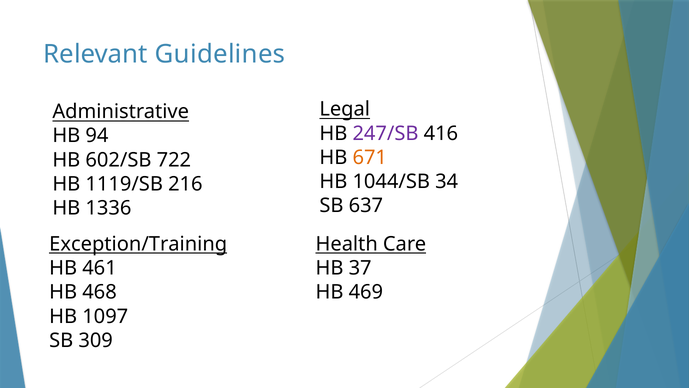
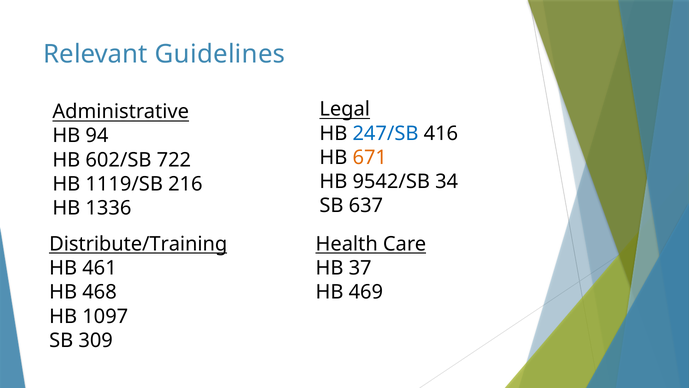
247/SB colour: purple -> blue
1044/SB: 1044/SB -> 9542/SB
Exception/Training: Exception/Training -> Distribute/Training
